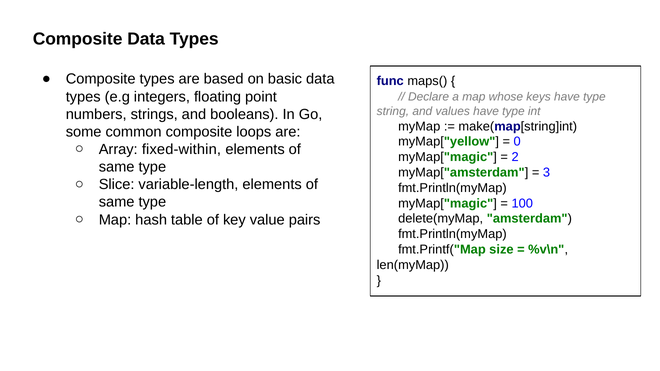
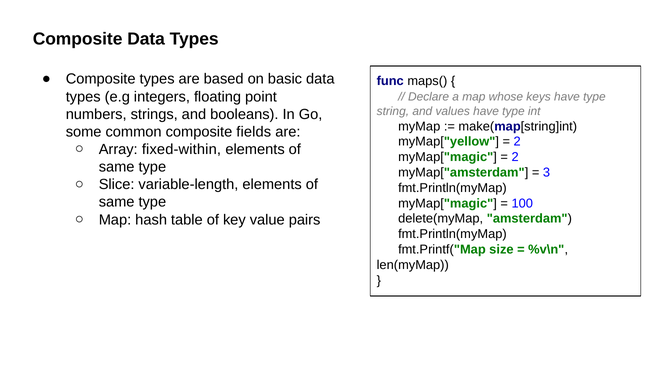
loops: loops -> fields
0 at (517, 142): 0 -> 2
